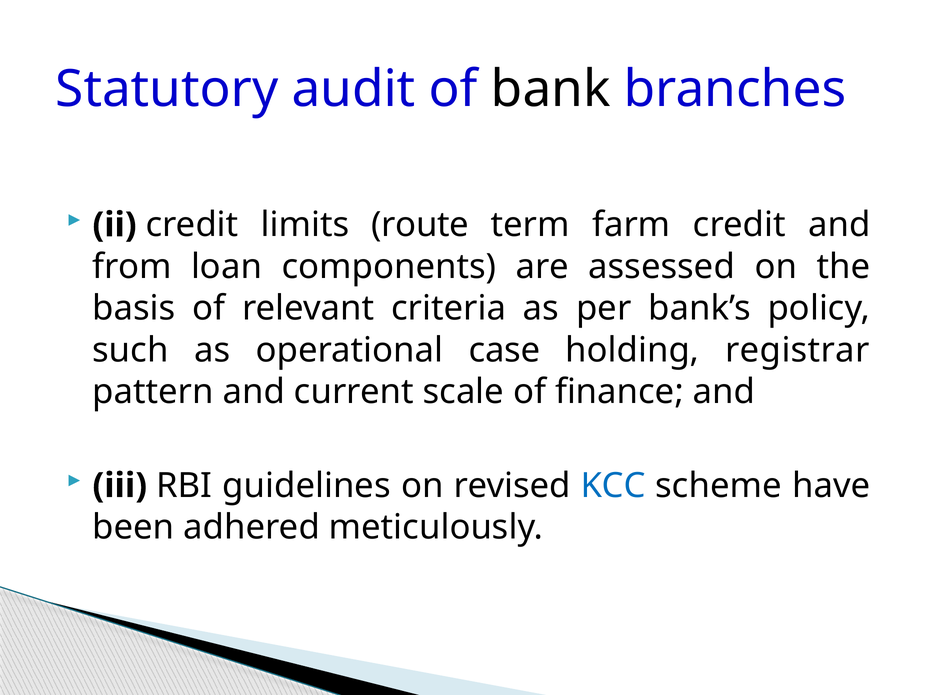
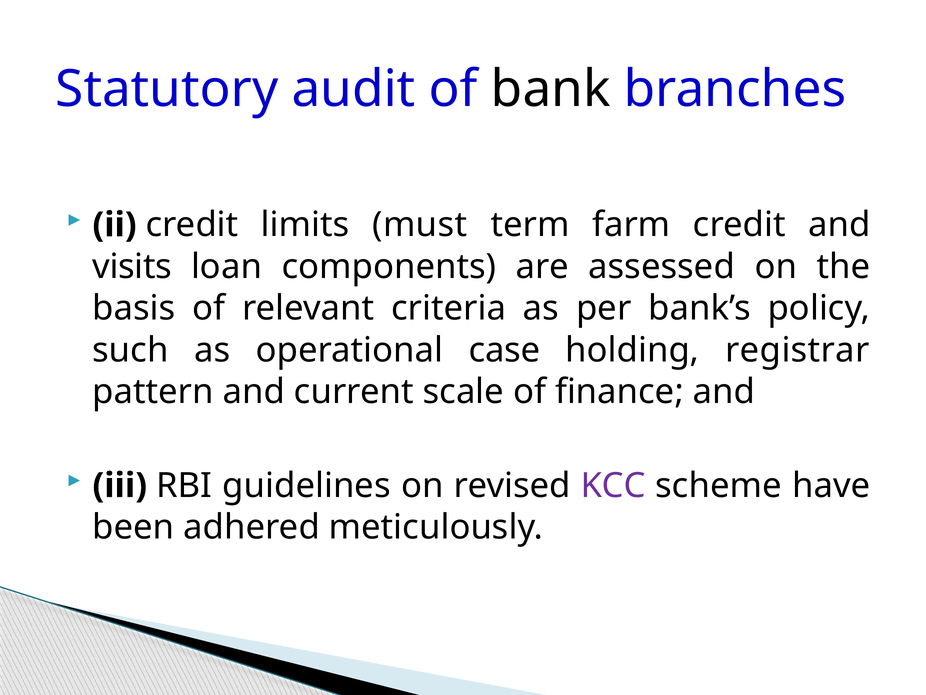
route: route -> must
from: from -> visits
KCC colour: blue -> purple
